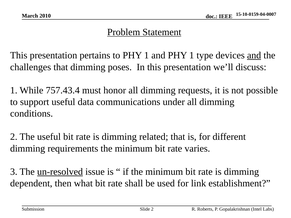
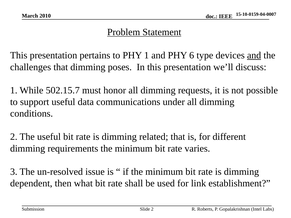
and PHY 1: 1 -> 6
757.43.4: 757.43.4 -> 502.15.7
un-resolved underline: present -> none
